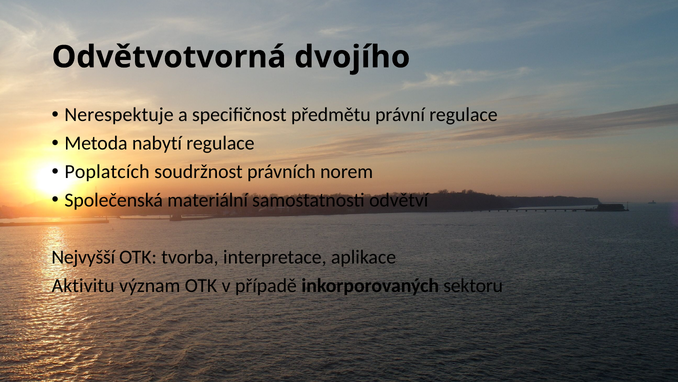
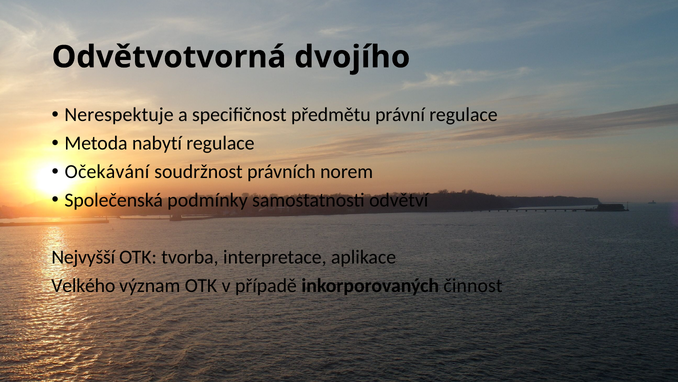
Poplatcích: Poplatcích -> Očekávání
materiální: materiální -> podmínky
Aktivitu: Aktivitu -> Velkého
sektoru: sektoru -> činnost
